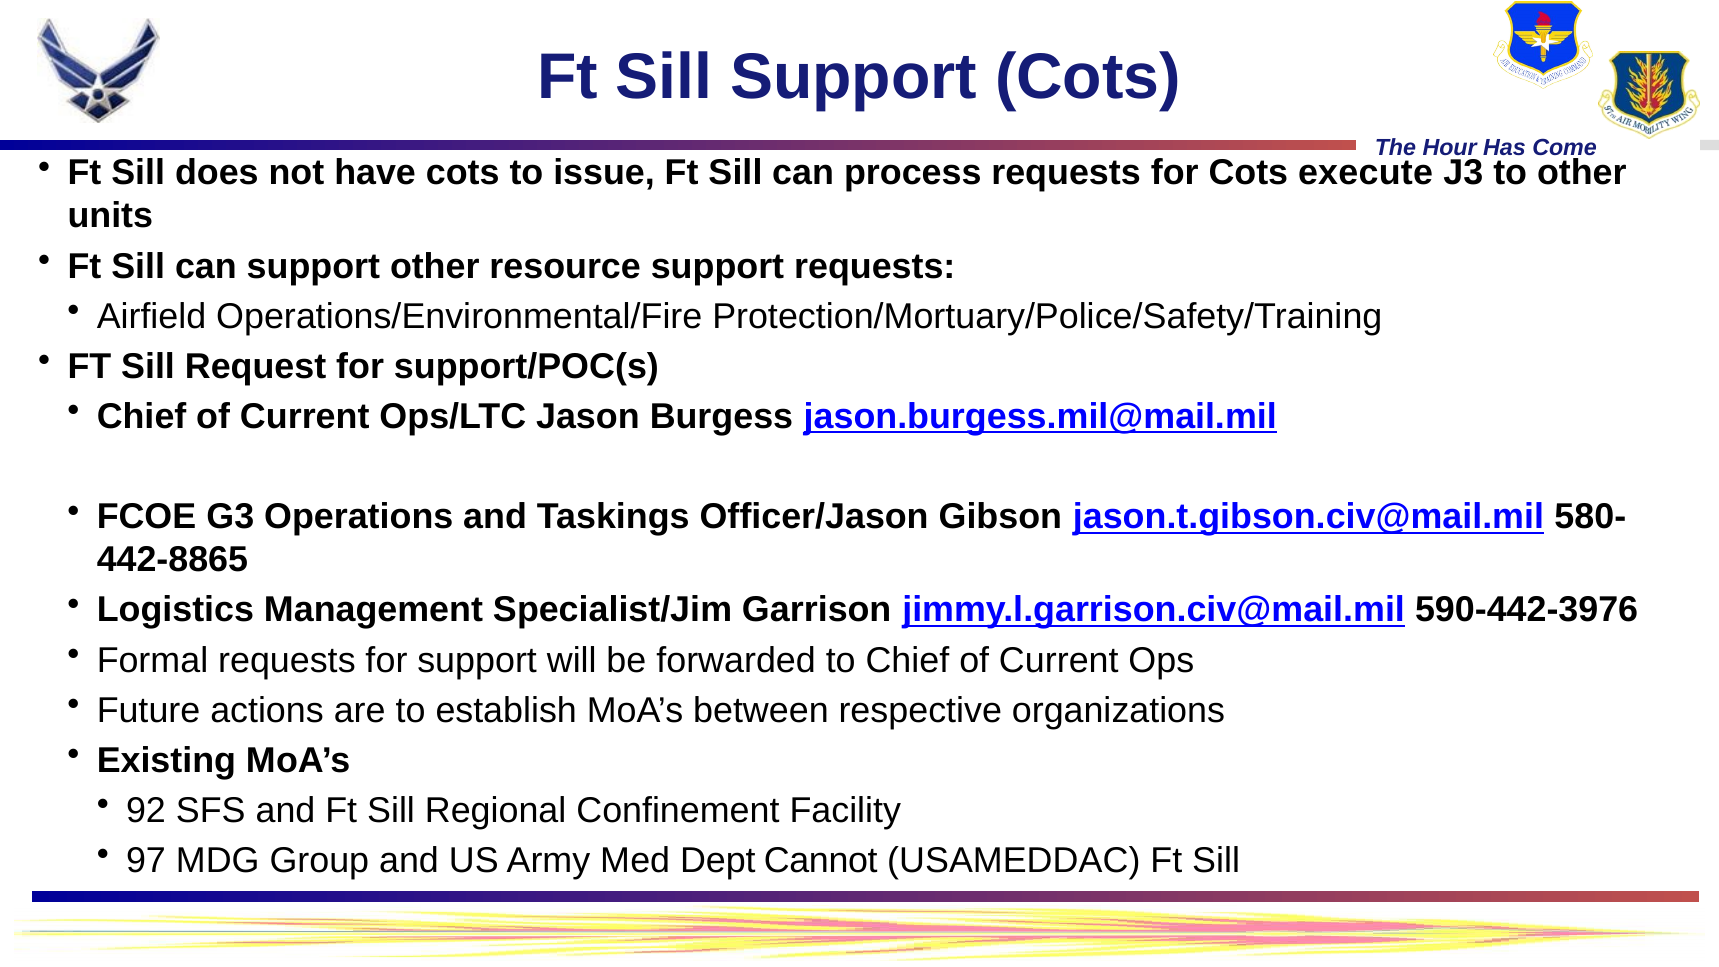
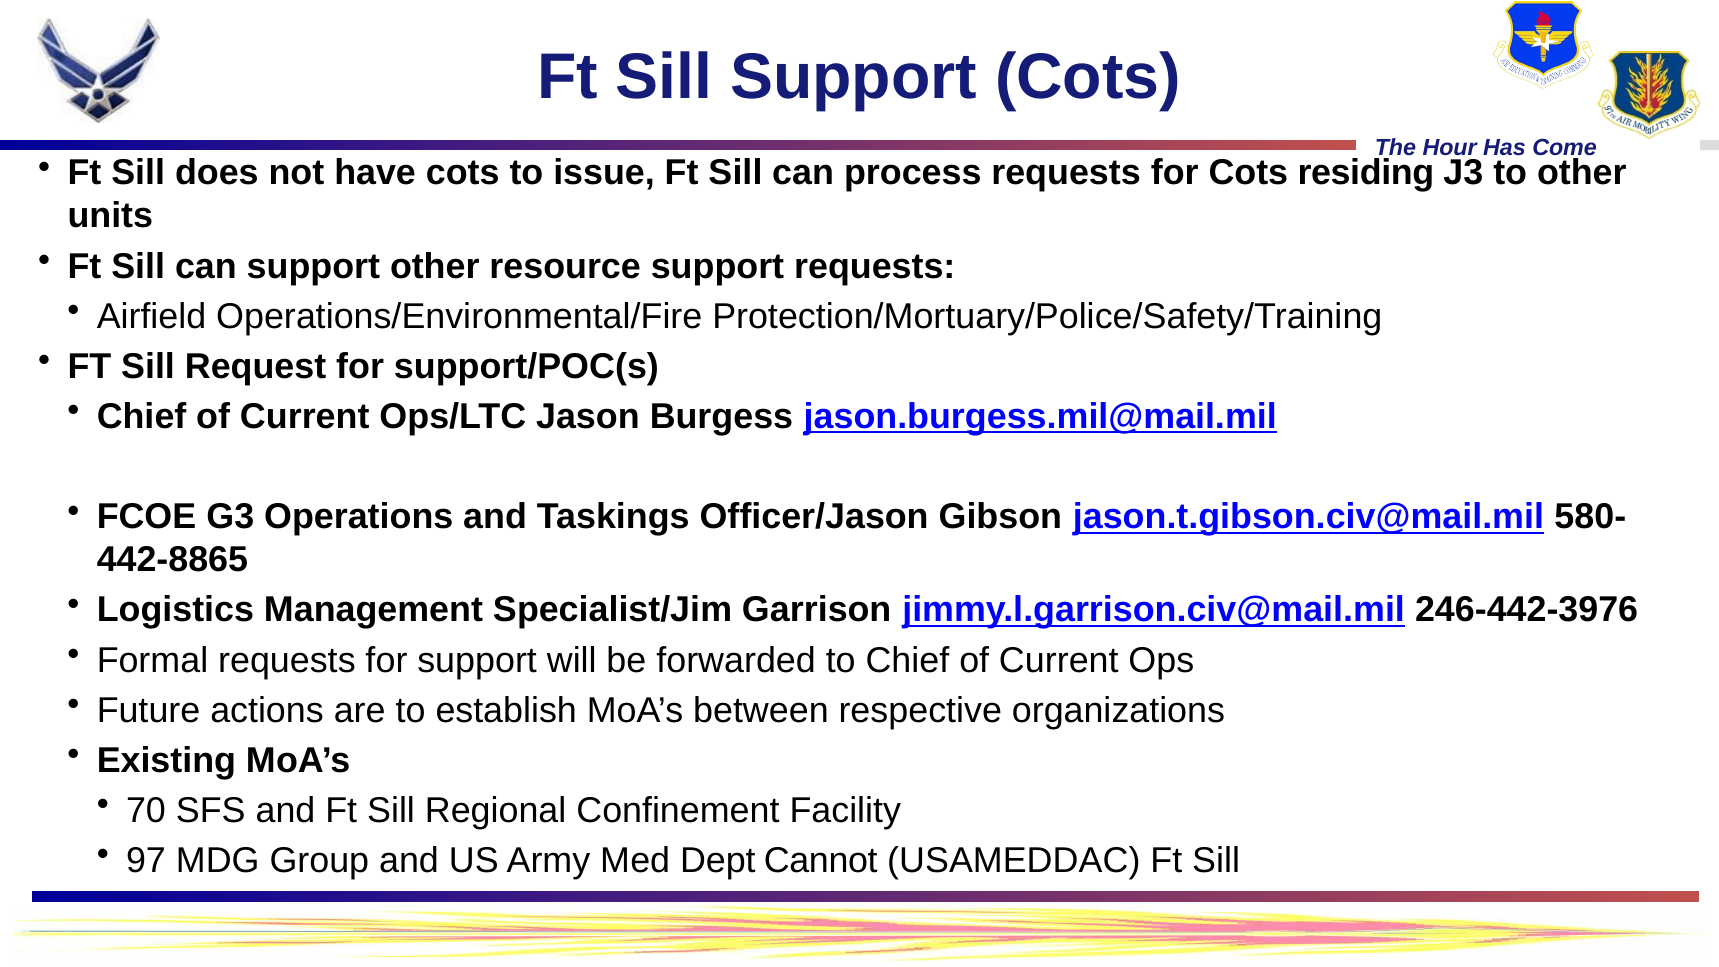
execute: execute -> residing
590-442-3976: 590-442-3976 -> 246-442-3976
92: 92 -> 70
